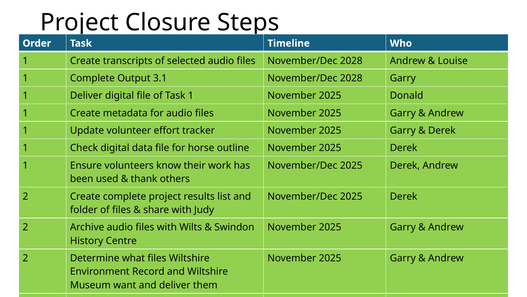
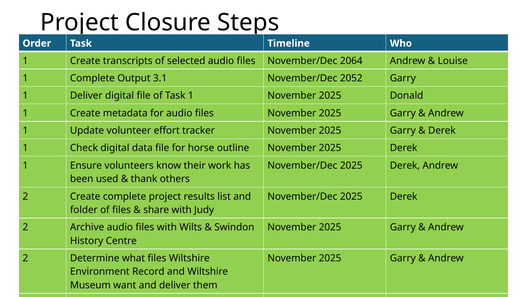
files November/Dec 2028: 2028 -> 2064
3.1 November/Dec 2028: 2028 -> 2052
